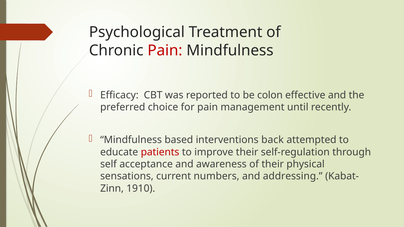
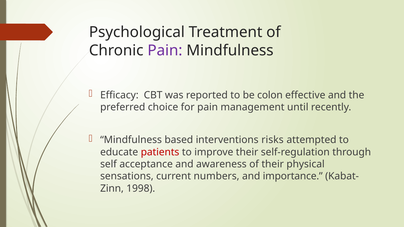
Pain at (165, 51) colour: red -> purple
back: back -> risks
addressing: addressing -> importance
1910: 1910 -> 1998
